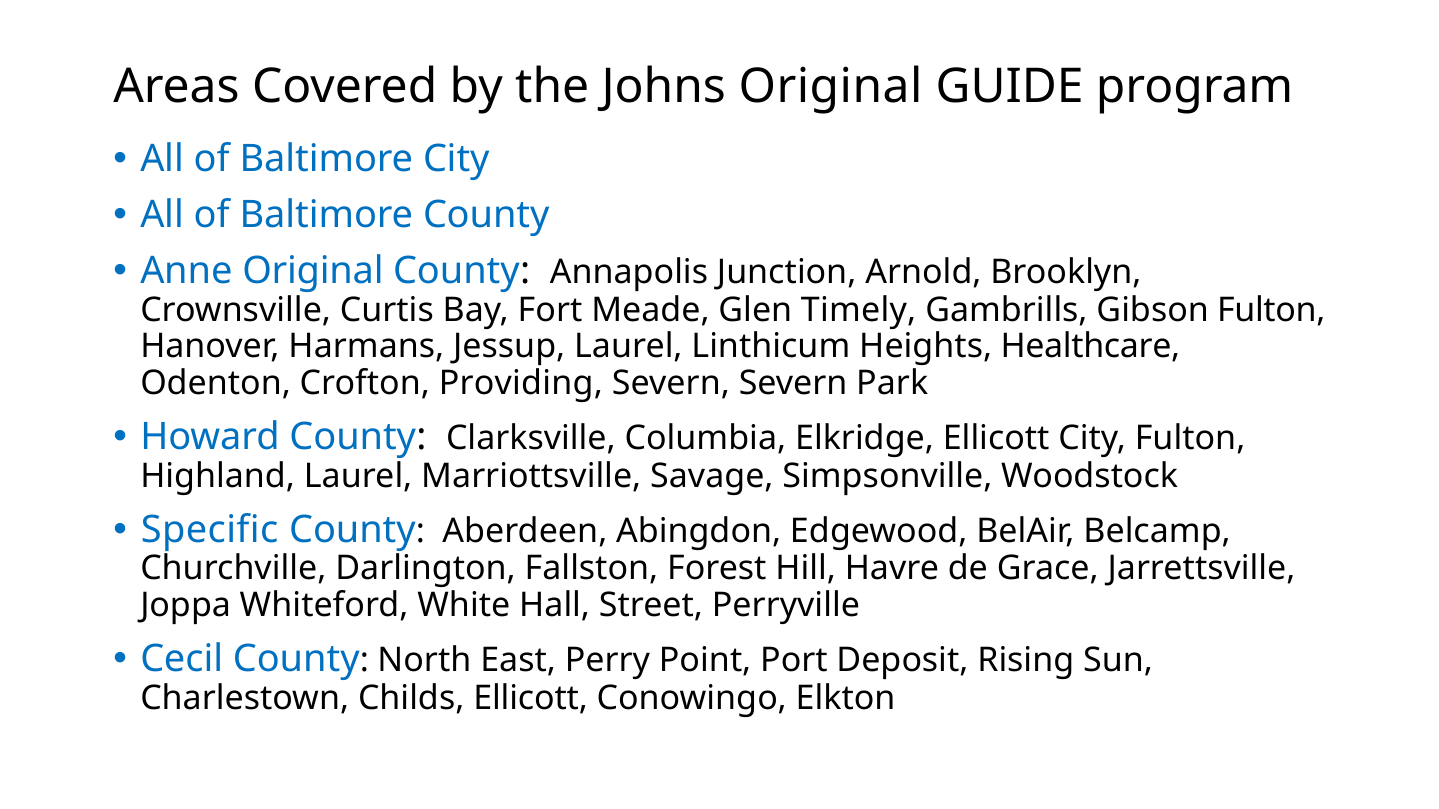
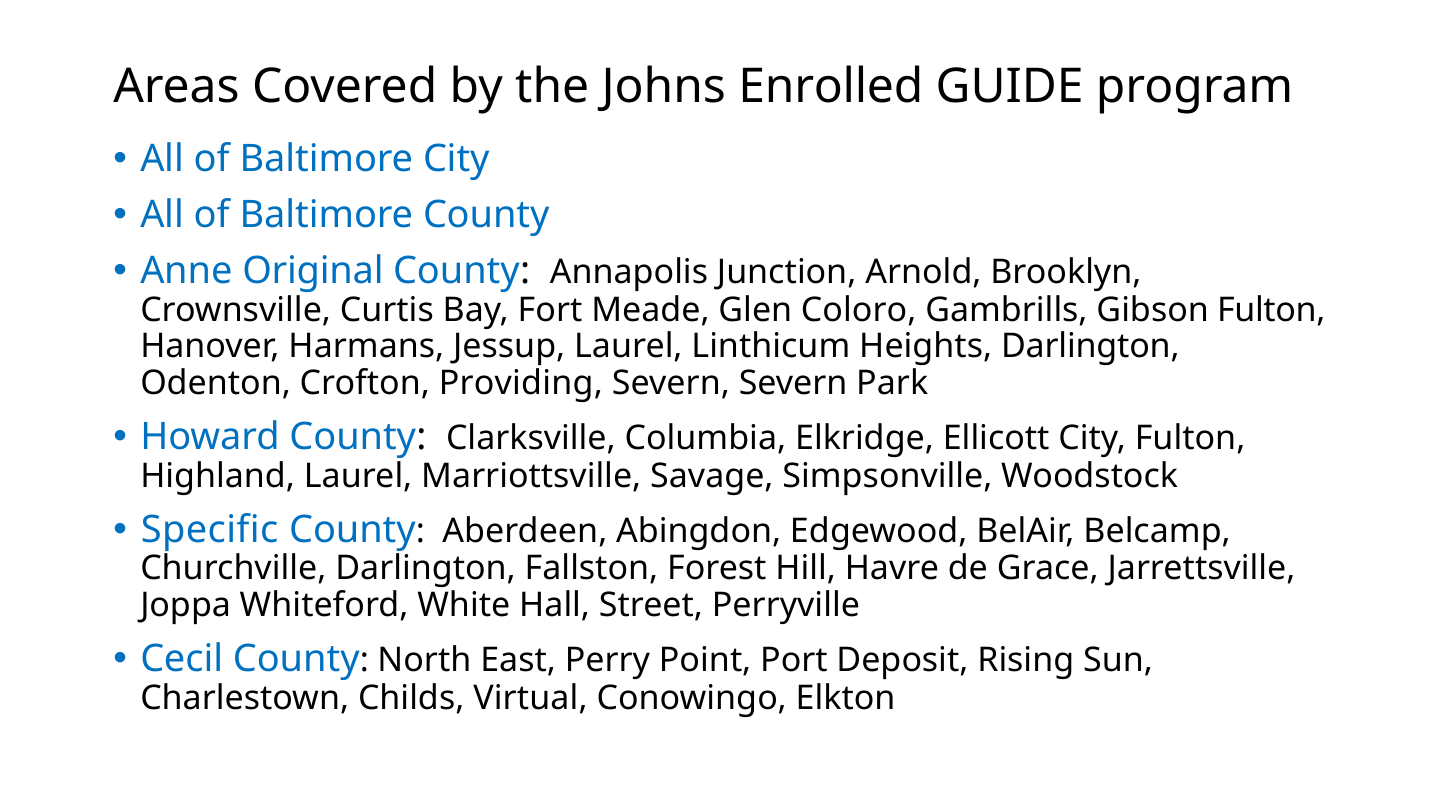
Johns Original: Original -> Enrolled
Timely: Timely -> Coloro
Heights Healthcare: Healthcare -> Darlington
Childs Ellicott: Ellicott -> Virtual
